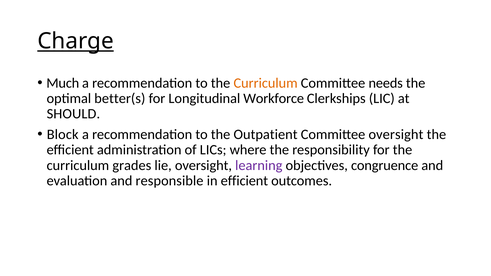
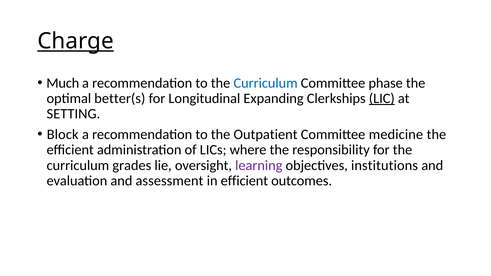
Curriculum at (266, 83) colour: orange -> blue
needs: needs -> phase
Workforce: Workforce -> Expanding
LIC underline: none -> present
SHOULD: SHOULD -> SETTING
Committee oversight: oversight -> medicine
congruence: congruence -> institutions
responsible: responsible -> assessment
